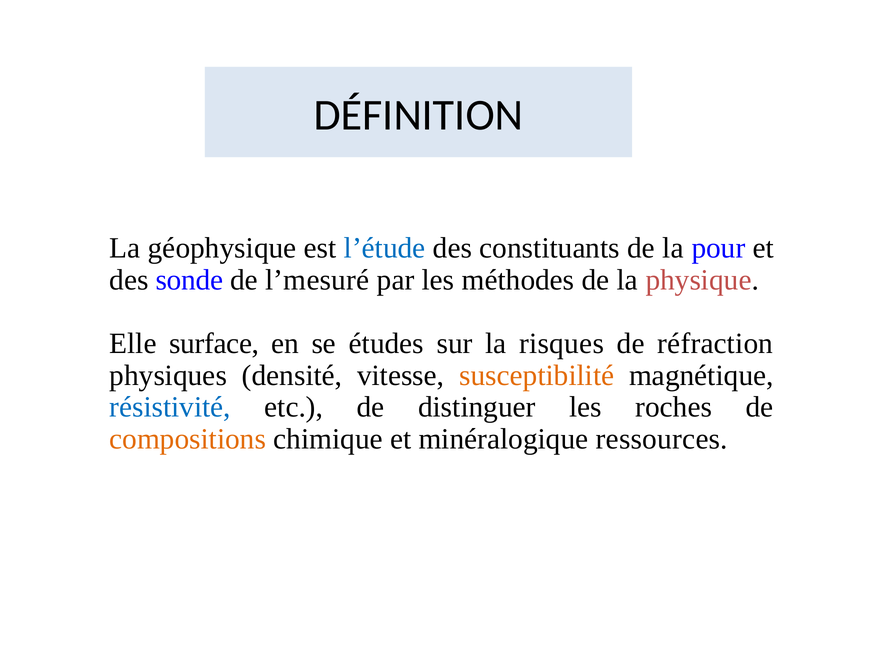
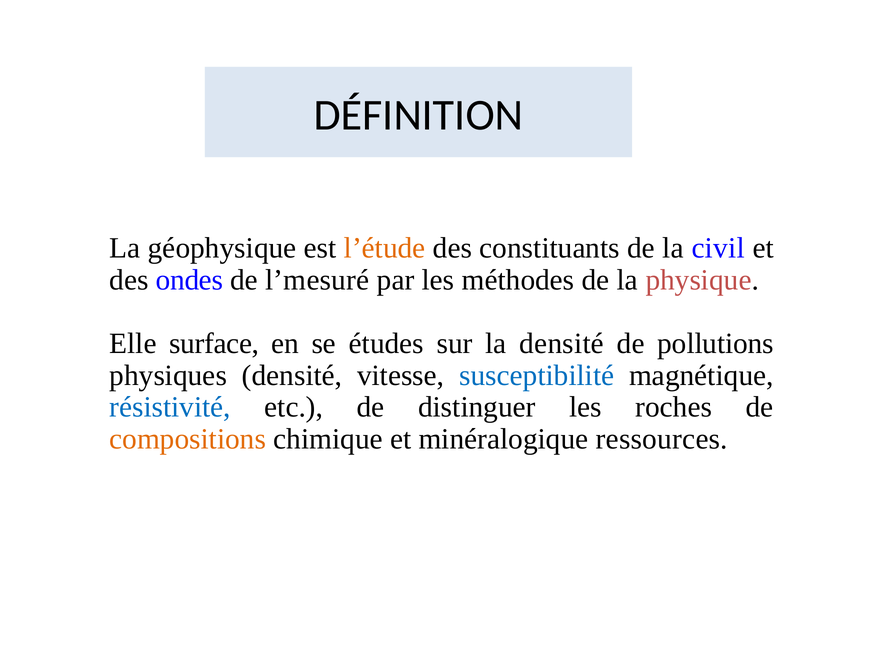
l’étude colour: blue -> orange
pour: pour -> civil
sonde: sonde -> ondes
la risques: risques -> densité
réfraction: réfraction -> pollutions
susceptibilité colour: orange -> blue
